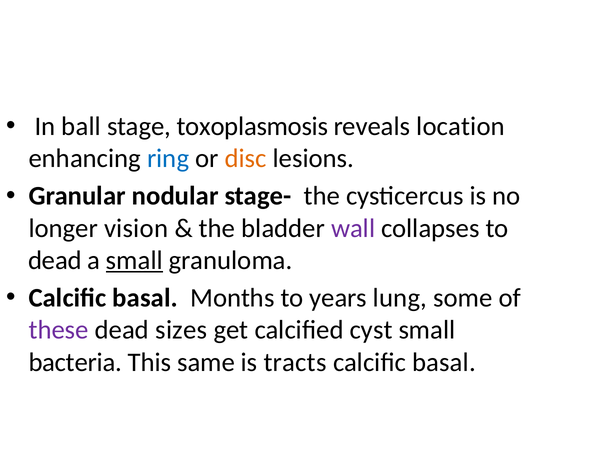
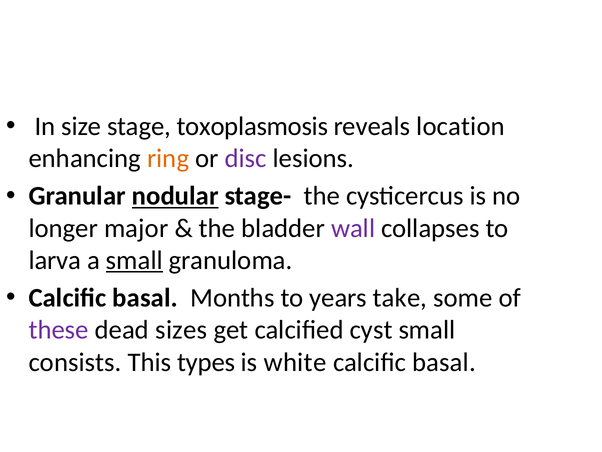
ball: ball -> size
ring colour: blue -> orange
disc colour: orange -> purple
nodular underline: none -> present
vision: vision -> major
dead at (55, 260): dead -> larva
lung: lung -> take
bacteria: bacteria -> consists
same: same -> types
tracts: tracts -> white
